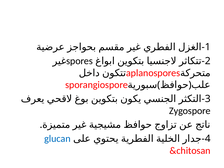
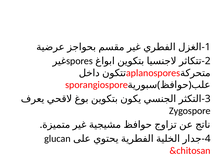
glucan colour: blue -> black
